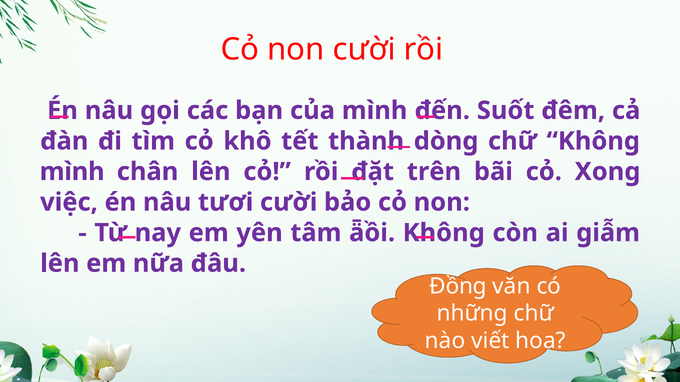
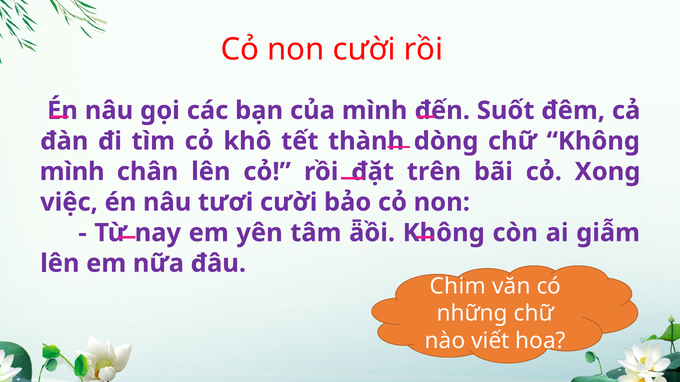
Đồng: Đồng -> Chim
